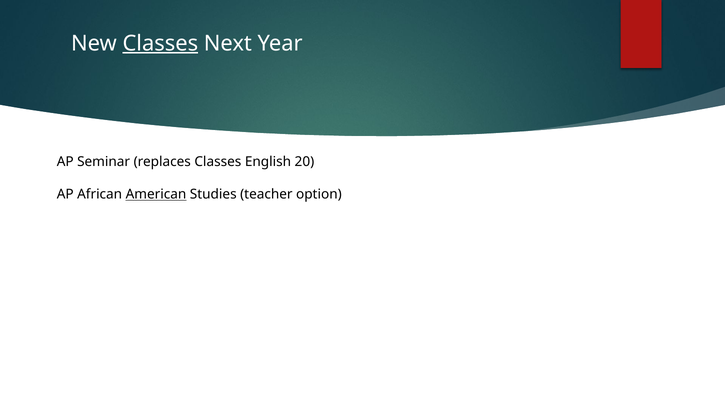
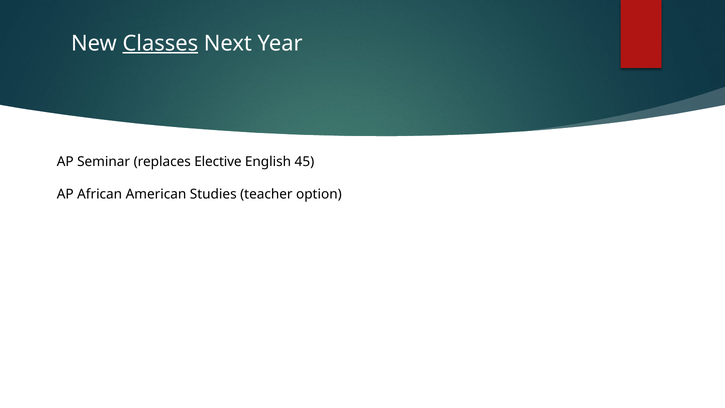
replaces Classes: Classes -> Elective
20: 20 -> 45
American underline: present -> none
